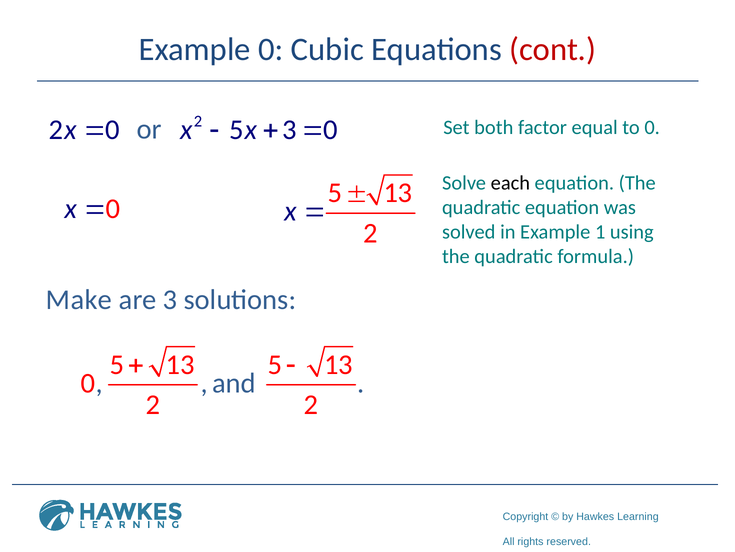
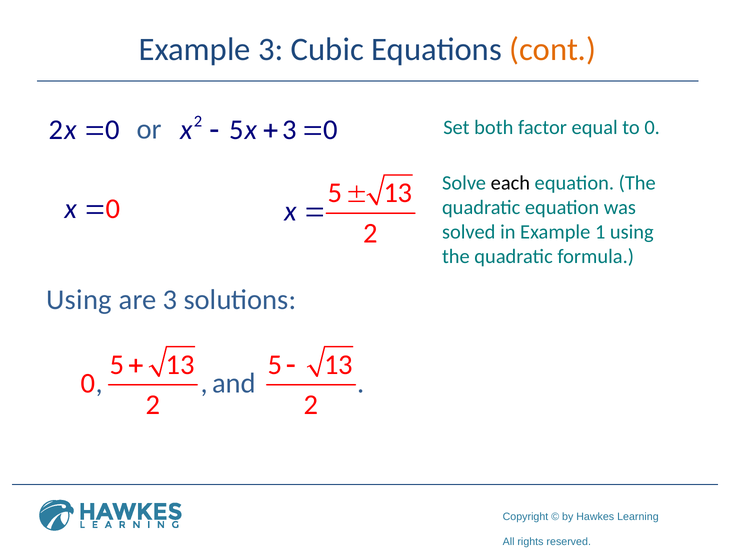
Example 0: 0 -> 3
cont colour: red -> orange
Make at (79, 299): Make -> Using
